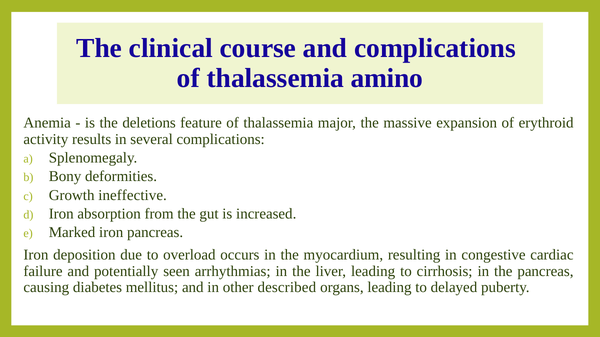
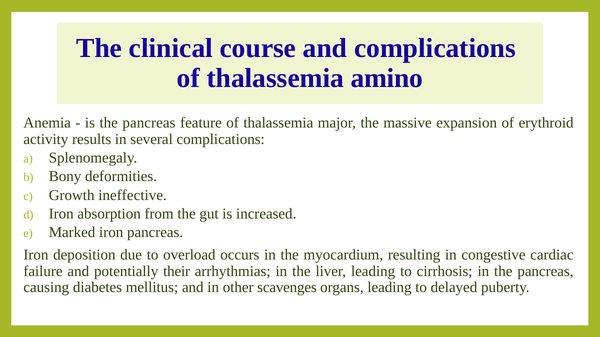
is the deletions: deletions -> pancreas
seen: seen -> their
described: described -> scavenges
